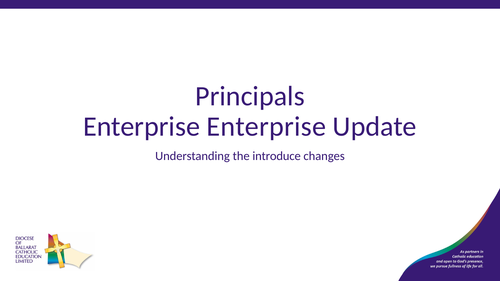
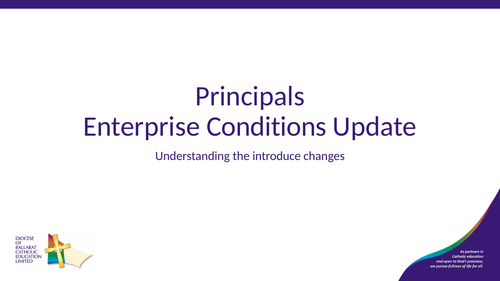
Enterprise Enterprise: Enterprise -> Conditions
